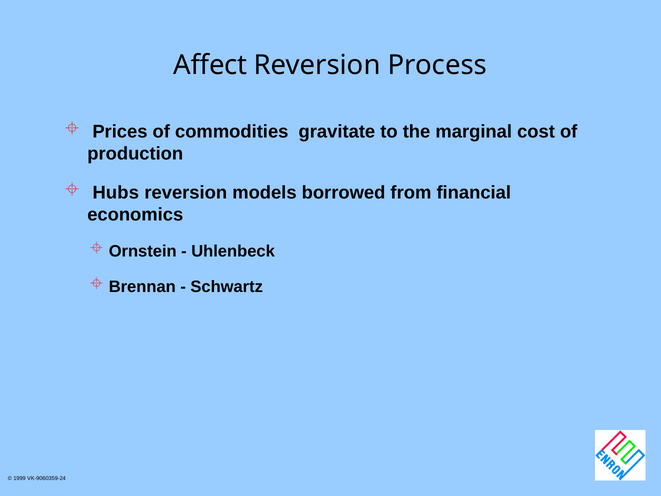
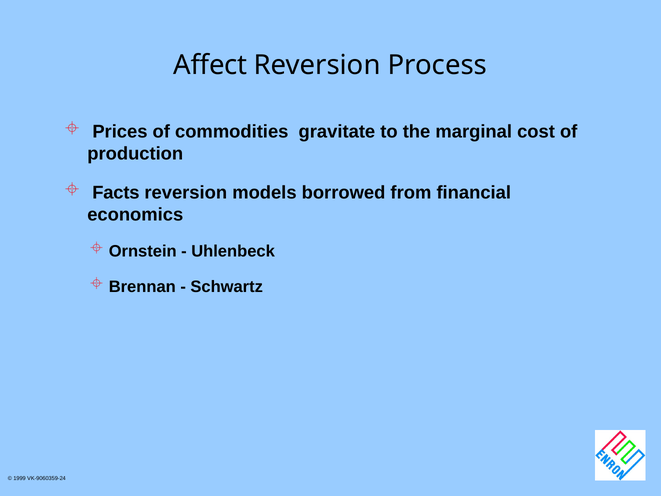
Hubs: Hubs -> Facts
